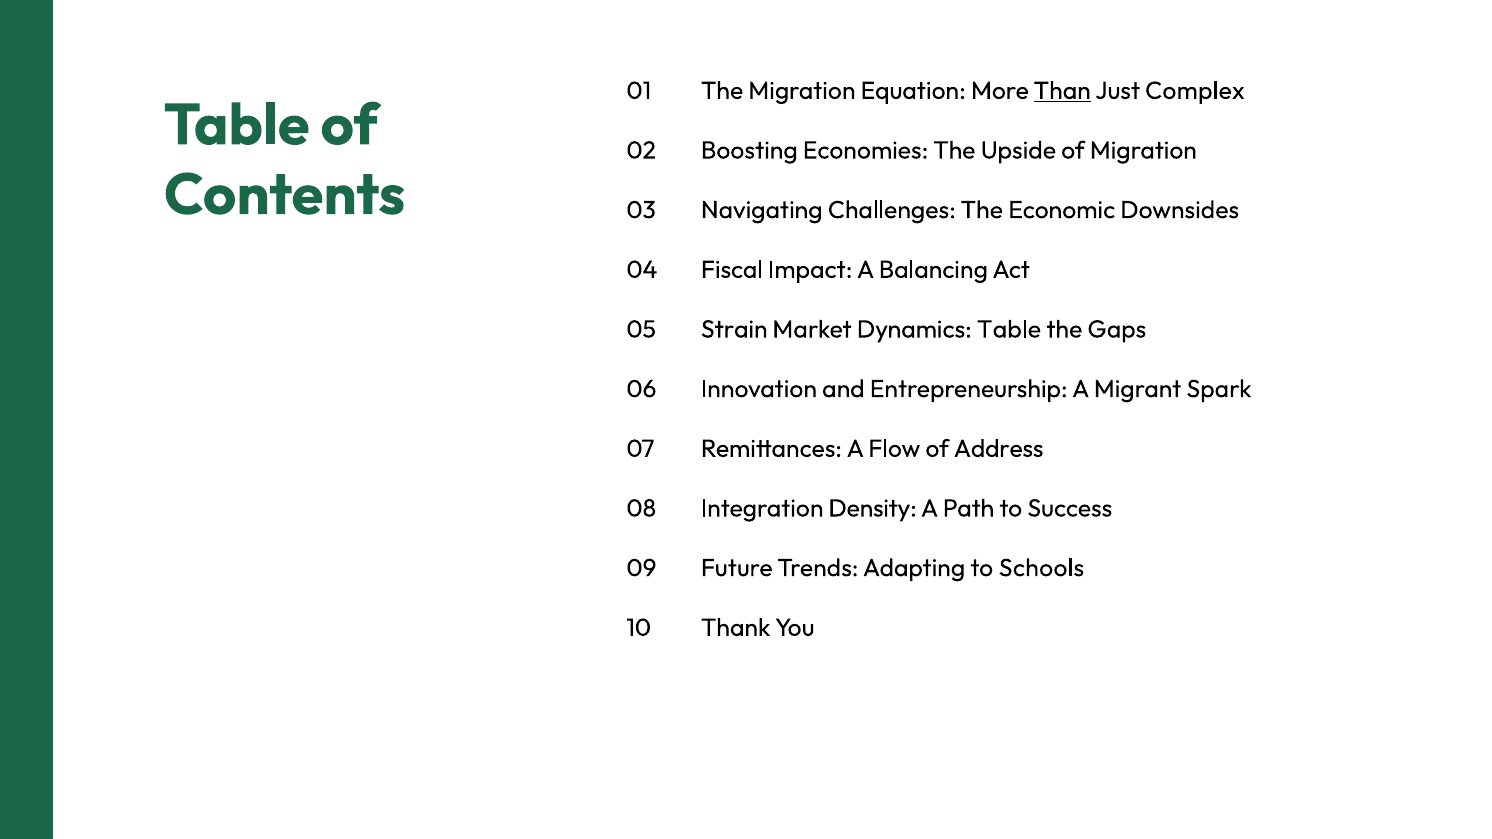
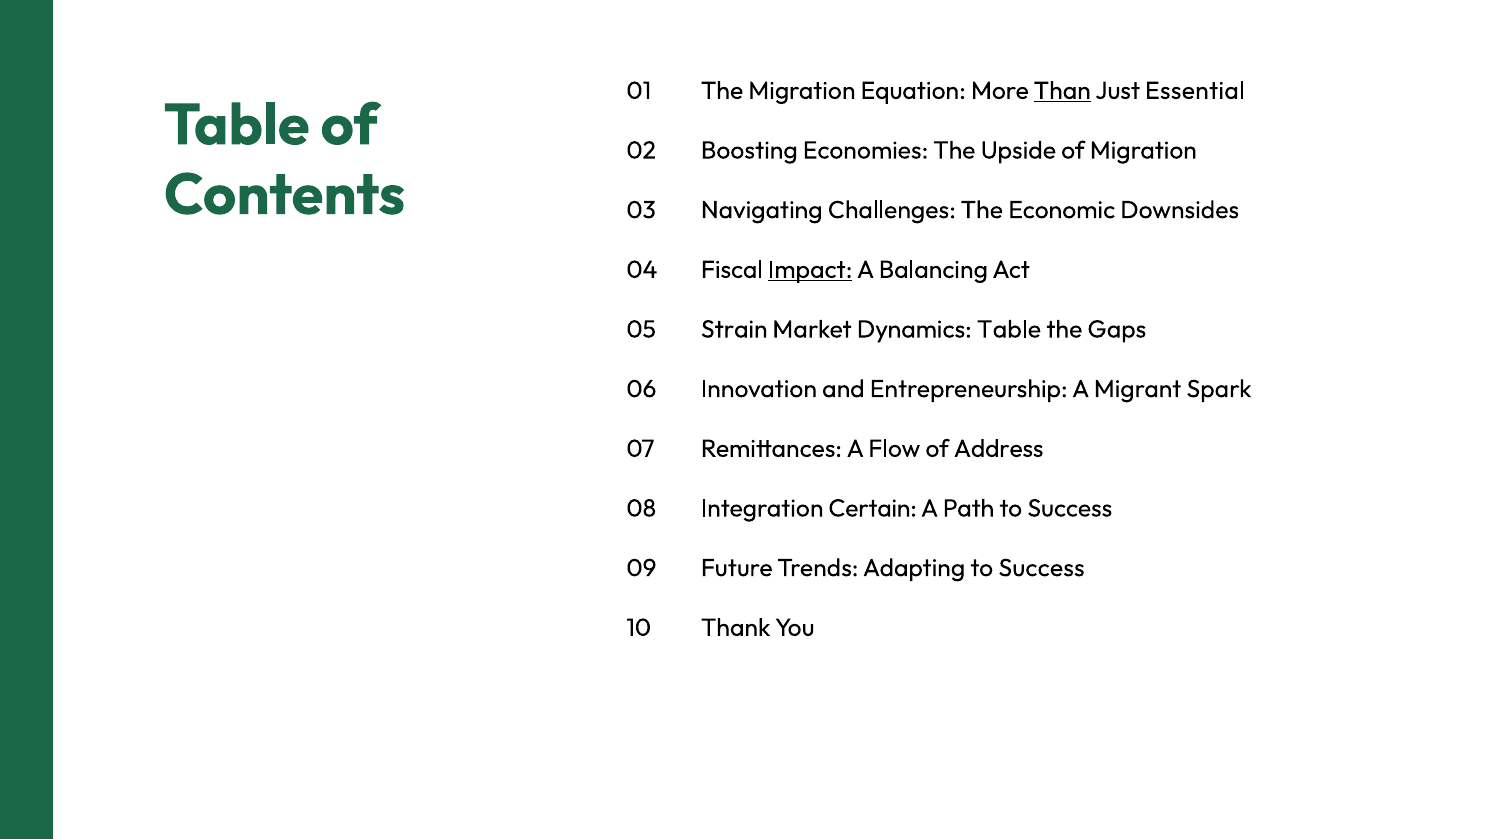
Complex: Complex -> Essential
Impact underline: none -> present
Density: Density -> Certain
Adapting to Schools: Schools -> Success
